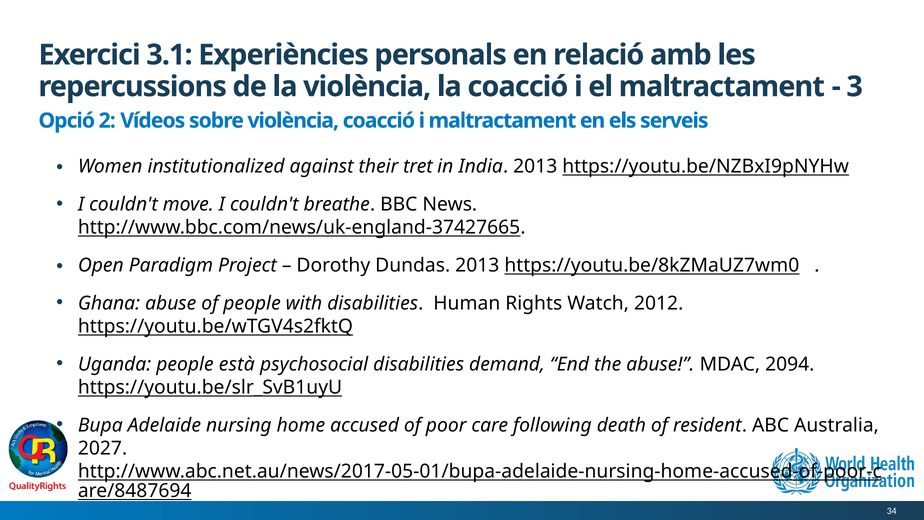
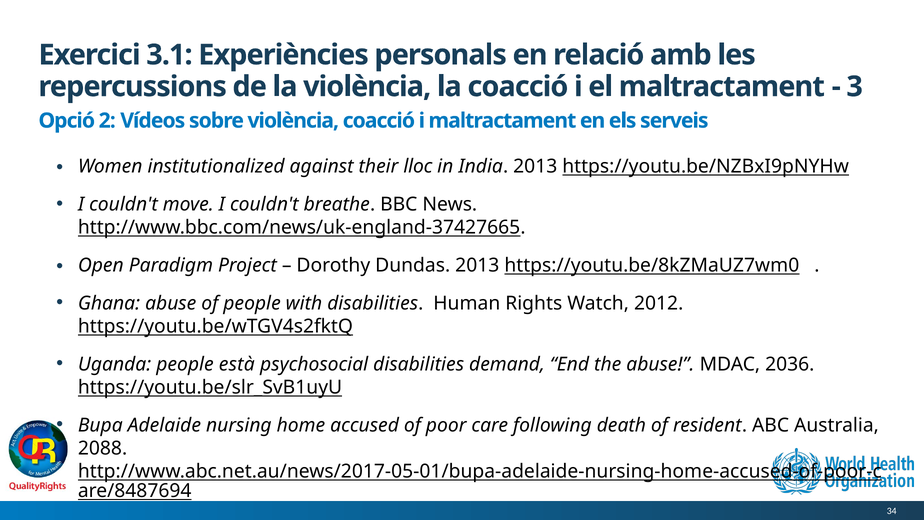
tret: tret -> lloc
2094: 2094 -> 2036
2027: 2027 -> 2088
